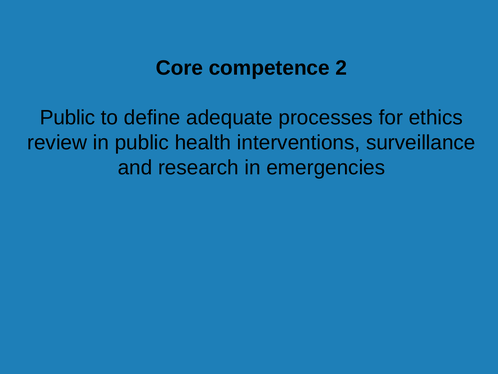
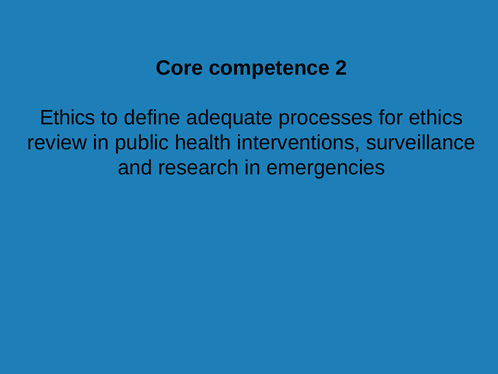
Public at (68, 118): Public -> Ethics
